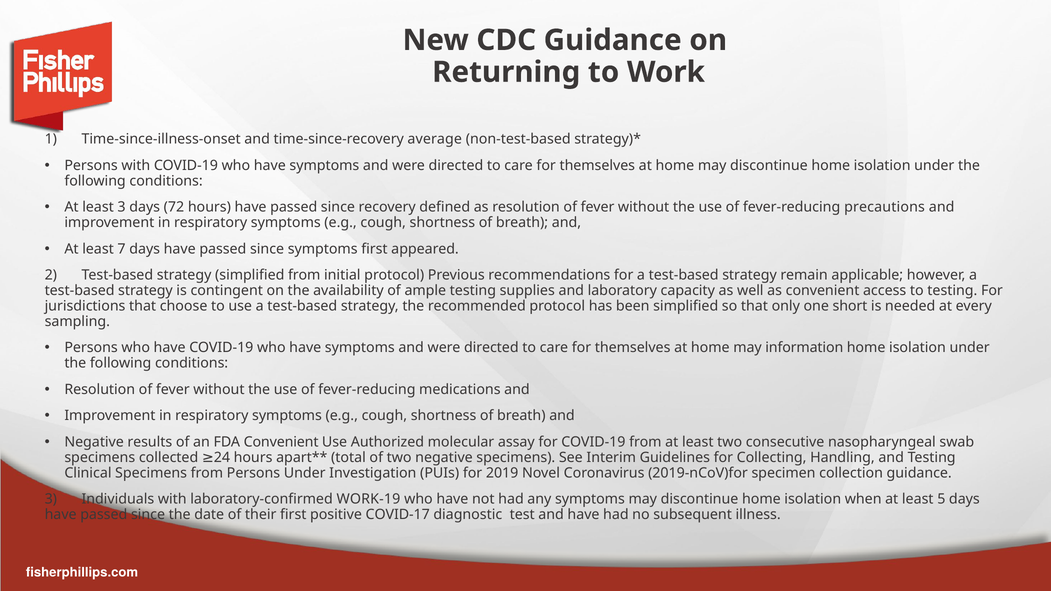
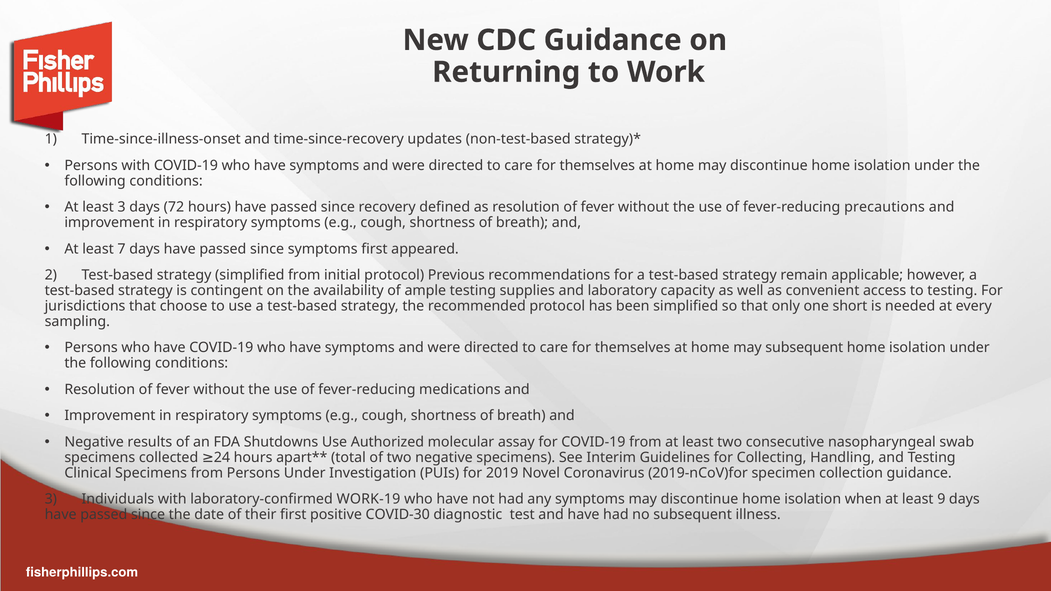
average: average -> updates
may information: information -> subsequent
FDA Convenient: Convenient -> Shutdowns
5: 5 -> 9
COVID-17: COVID-17 -> COVID-30
